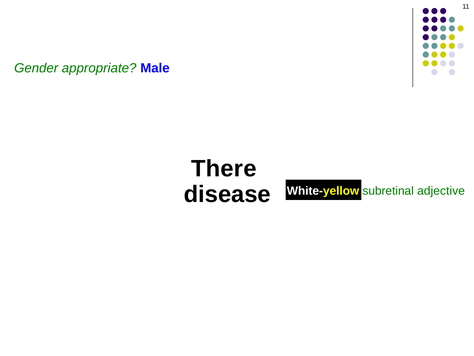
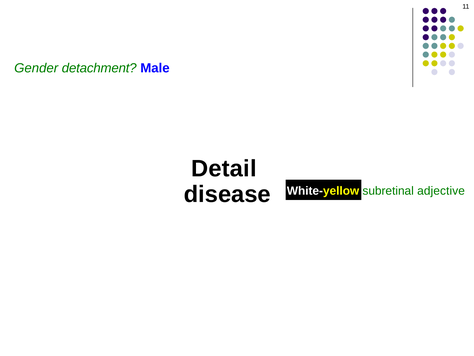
appropriate: appropriate -> detachment
There: There -> Detail
